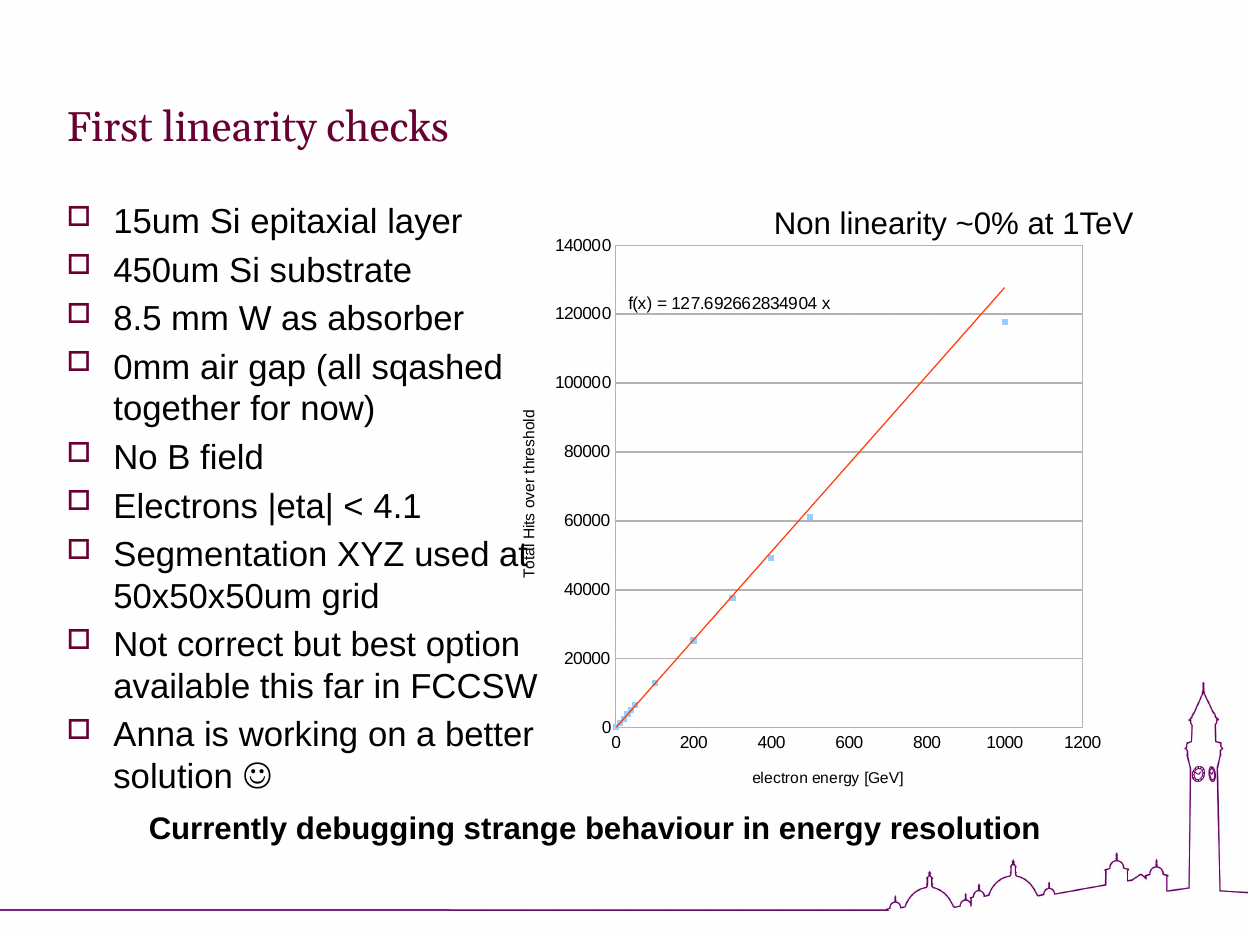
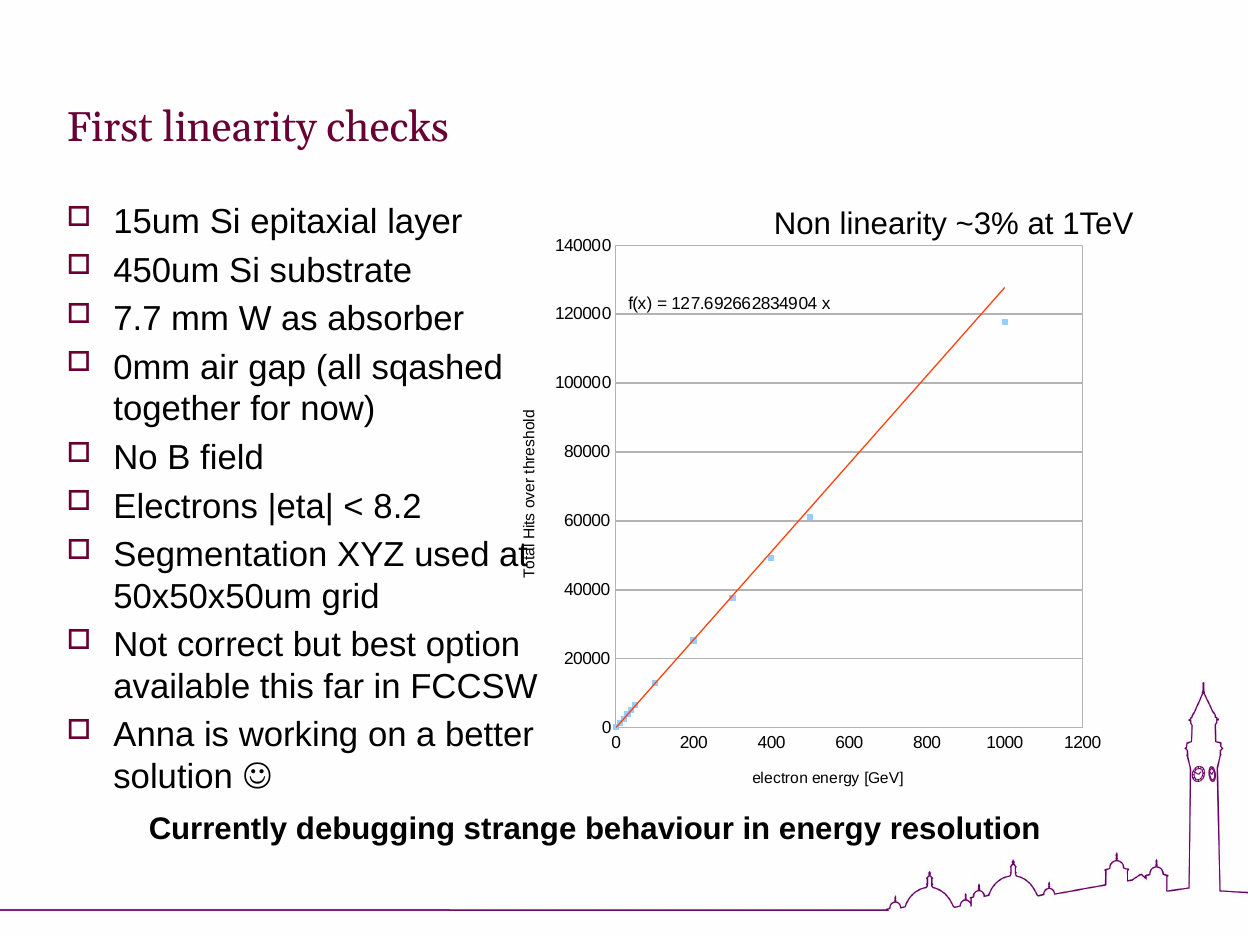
~0%: ~0% -> ~3%
8.5: 8.5 -> 7.7
4.1: 4.1 -> 8.2
